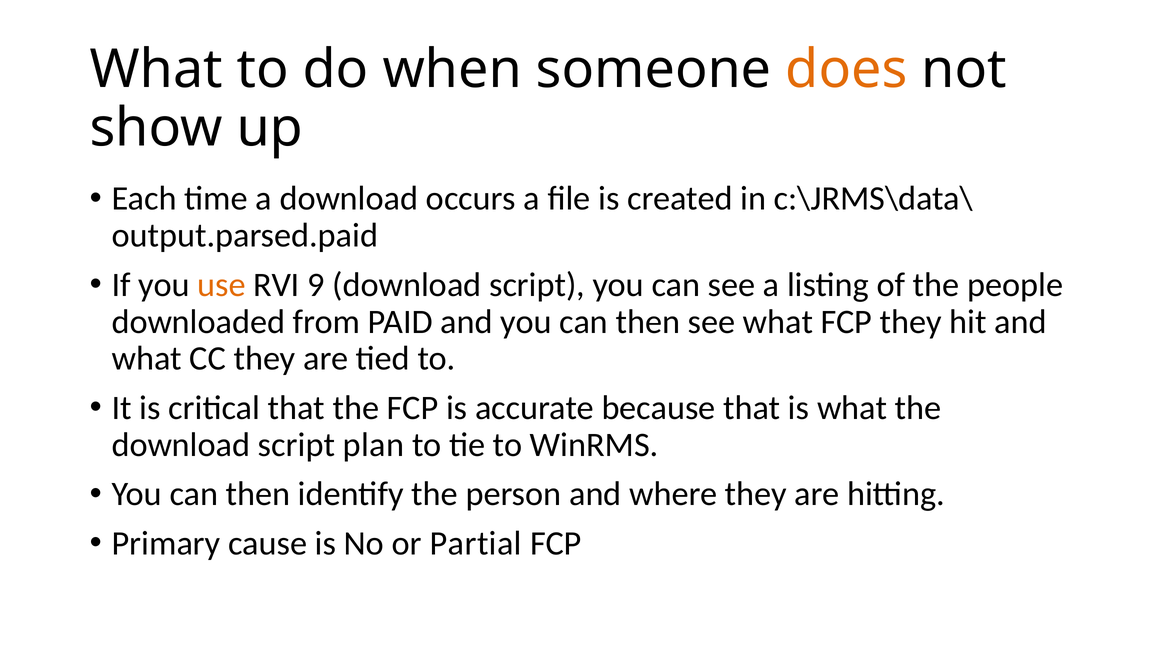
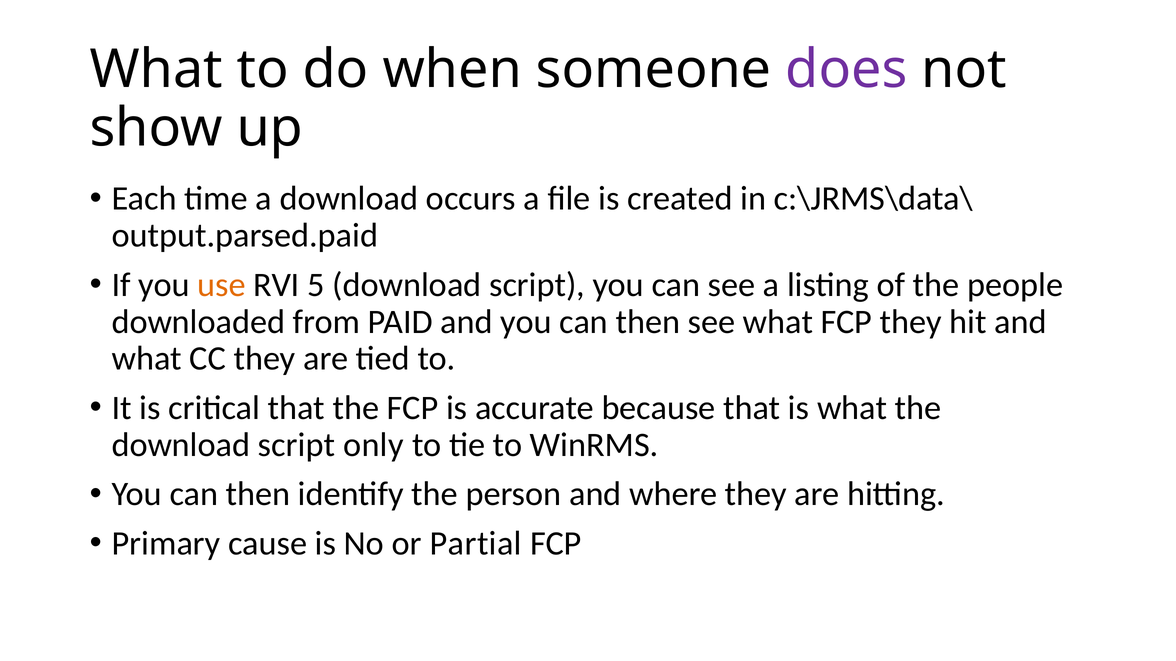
does colour: orange -> purple
9: 9 -> 5
plan: plan -> only
